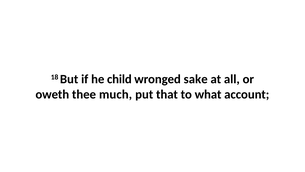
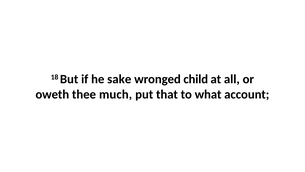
child: child -> sake
sake: sake -> child
